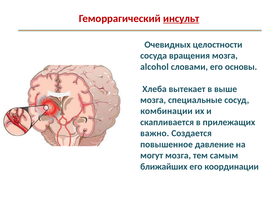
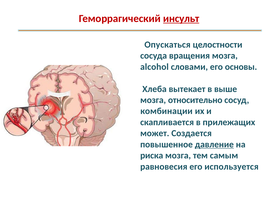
Очевидных: Очевидных -> Опускаться
специальные: специальные -> относительно
важно: важно -> может
давление underline: none -> present
могут: могут -> риска
ближайших: ближайших -> равновесия
координации: координации -> используется
